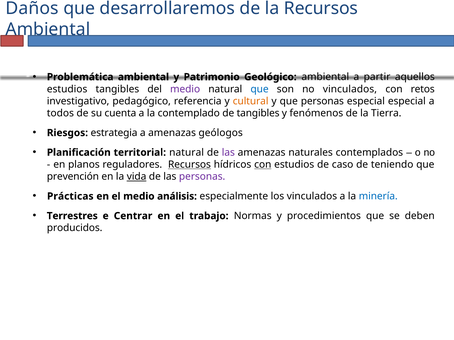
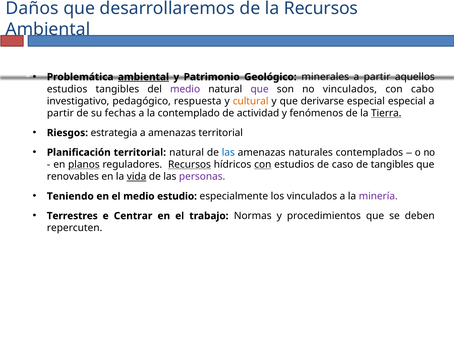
ambiental at (143, 77) underline: none -> present
Geológico ambiental: ambiental -> minerales
que at (260, 89) colour: blue -> purple
retos: retos -> cabo
referencia: referencia -> respuesta
que personas: personas -> derivarse
todos at (60, 113): todos -> partir
cuenta: cuenta -> fechas
de tangibles: tangibles -> actividad
Tierra underline: none -> present
amenazas geólogos: geólogos -> territorial
las at (228, 153) colour: purple -> blue
planos underline: none -> present
de teniendo: teniendo -> tangibles
prevención: prevención -> renovables
Prácticas: Prácticas -> Teniendo
análisis: análisis -> estudio
minería colour: blue -> purple
producidos: producidos -> repercuten
